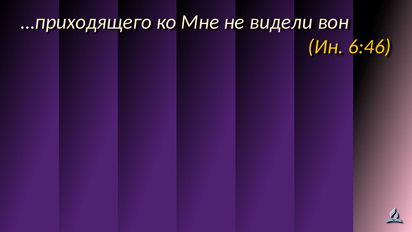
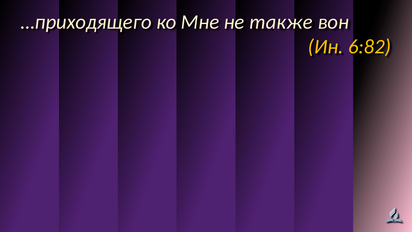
видели: видели -> также
6:46: 6:46 -> 6:82
